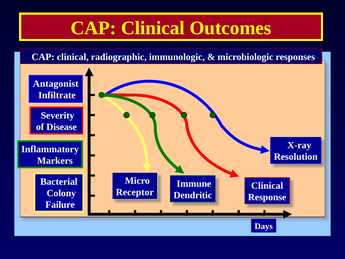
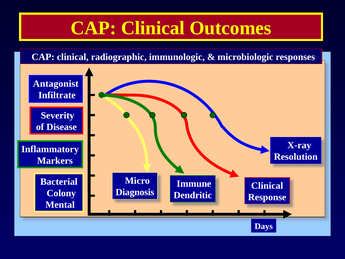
Receptor: Receptor -> Diagnosis
Failure: Failure -> Mental
